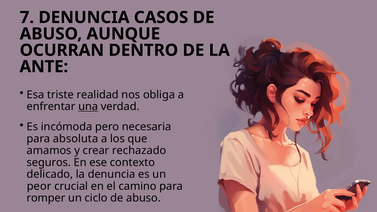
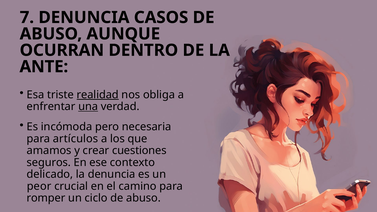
realidad underline: none -> present
absoluta: absoluta -> artículos
rechazado: rechazado -> cuestiones
